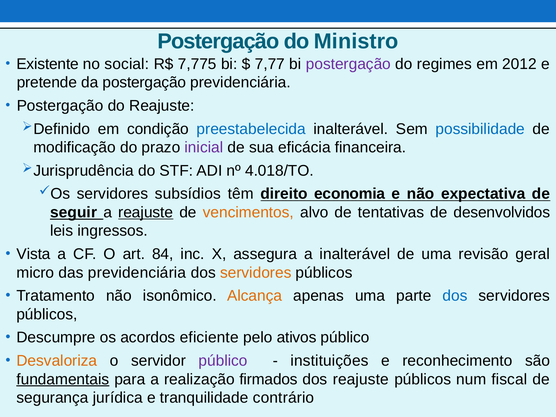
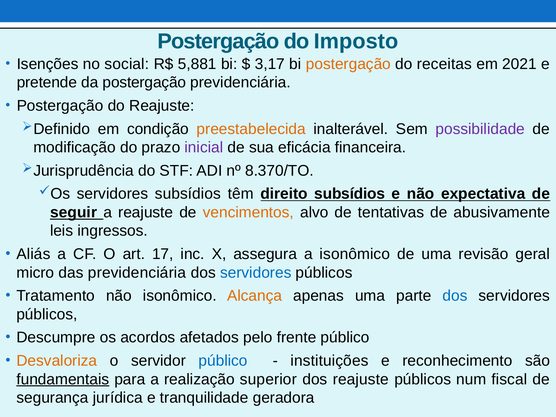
Ministro: Ministro -> Imposto
Existente: Existente -> Isenções
7,775: 7,775 -> 5,881
7,77: 7,77 -> 3,17
postergação at (348, 64) colour: purple -> orange
regimes: regimes -> receitas
2012: 2012 -> 2021
preestabelecida colour: blue -> orange
possibilidade colour: blue -> purple
4.018/TO: 4.018/TO -> 8.370/TO
direito economia: economia -> subsídios
reajuste at (146, 212) underline: present -> none
desenvolvidos: desenvolvidos -> abusivamente
Vista: Vista -> Aliás
84: 84 -> 17
a inalterável: inalterável -> isonômico
servidores at (256, 273) colour: orange -> blue
eficiente: eficiente -> afetados
ativos: ativos -> frente
público at (223, 361) colour: purple -> blue
firmados: firmados -> superior
contrário: contrário -> geradora
